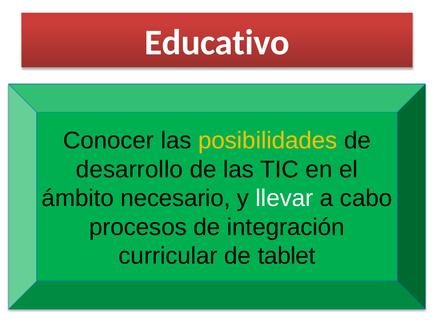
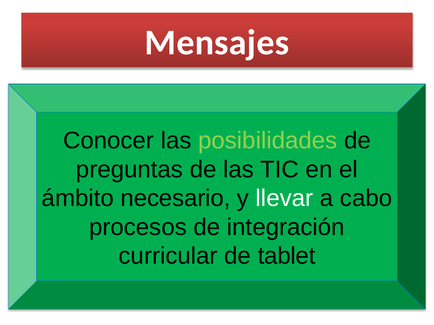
Educativo: Educativo -> Mensajes
posibilidades colour: yellow -> light green
desarrollo: desarrollo -> preguntas
